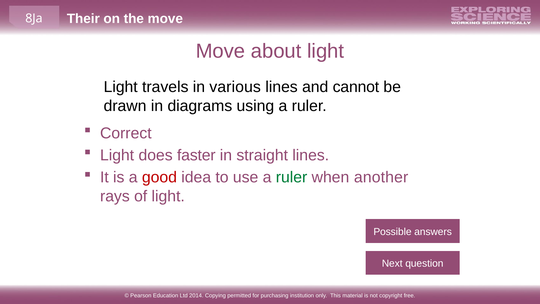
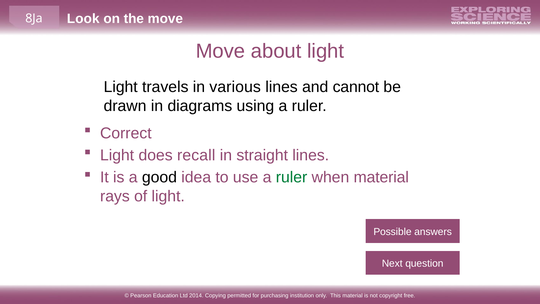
Their: Their -> Look
faster: faster -> recall
good colour: red -> black
when another: another -> material
